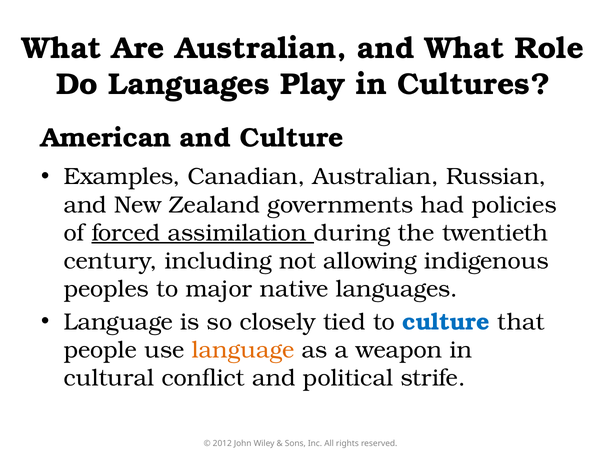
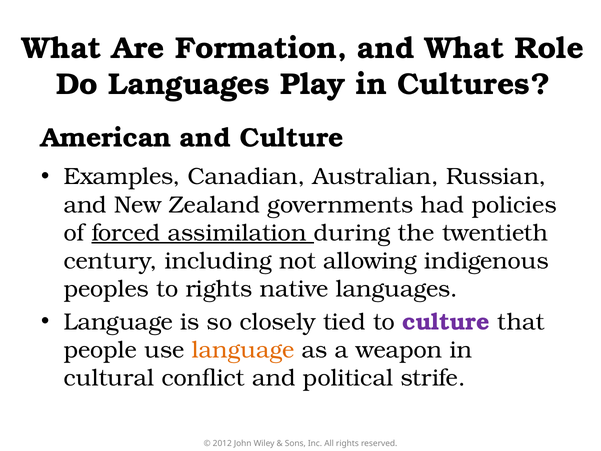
Are Australian: Australian -> Formation
to major: major -> rights
culture at (446, 322) colour: blue -> purple
